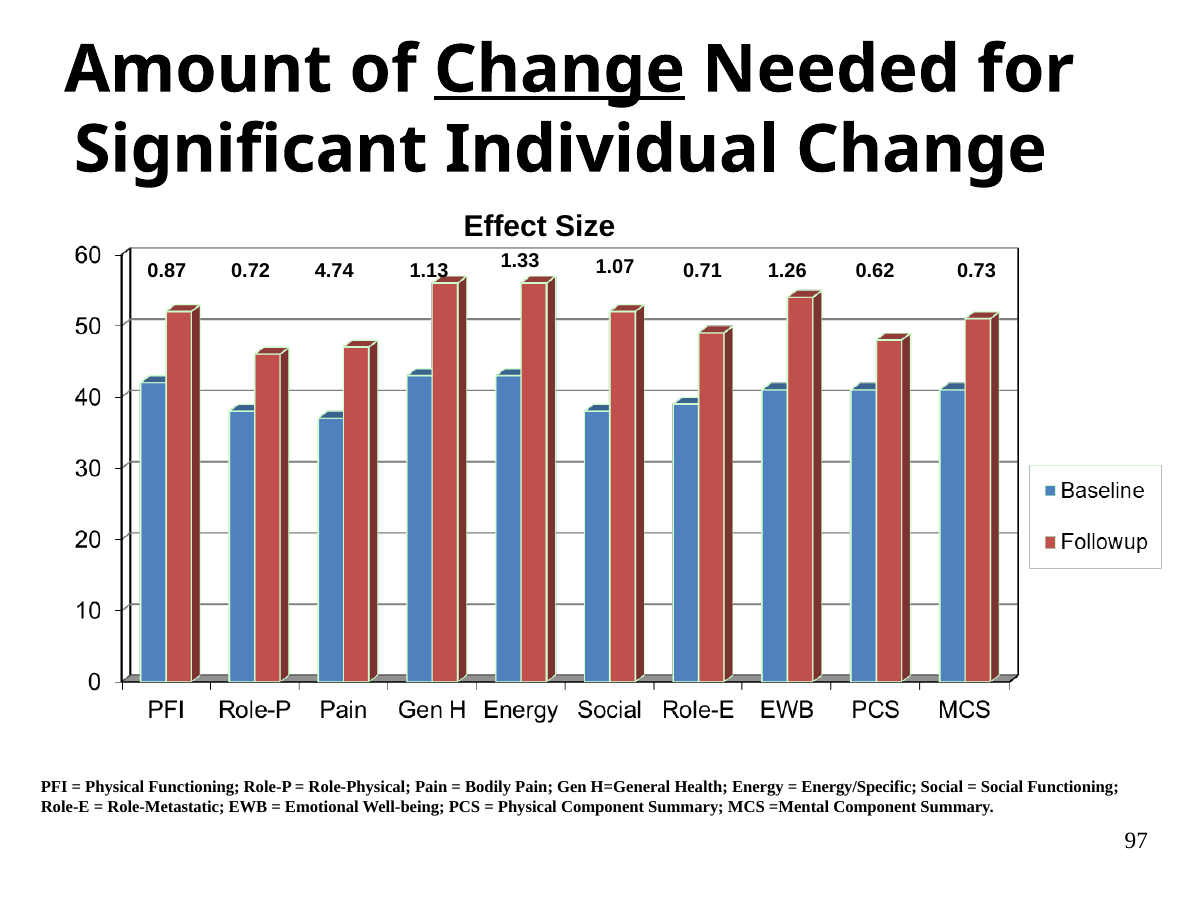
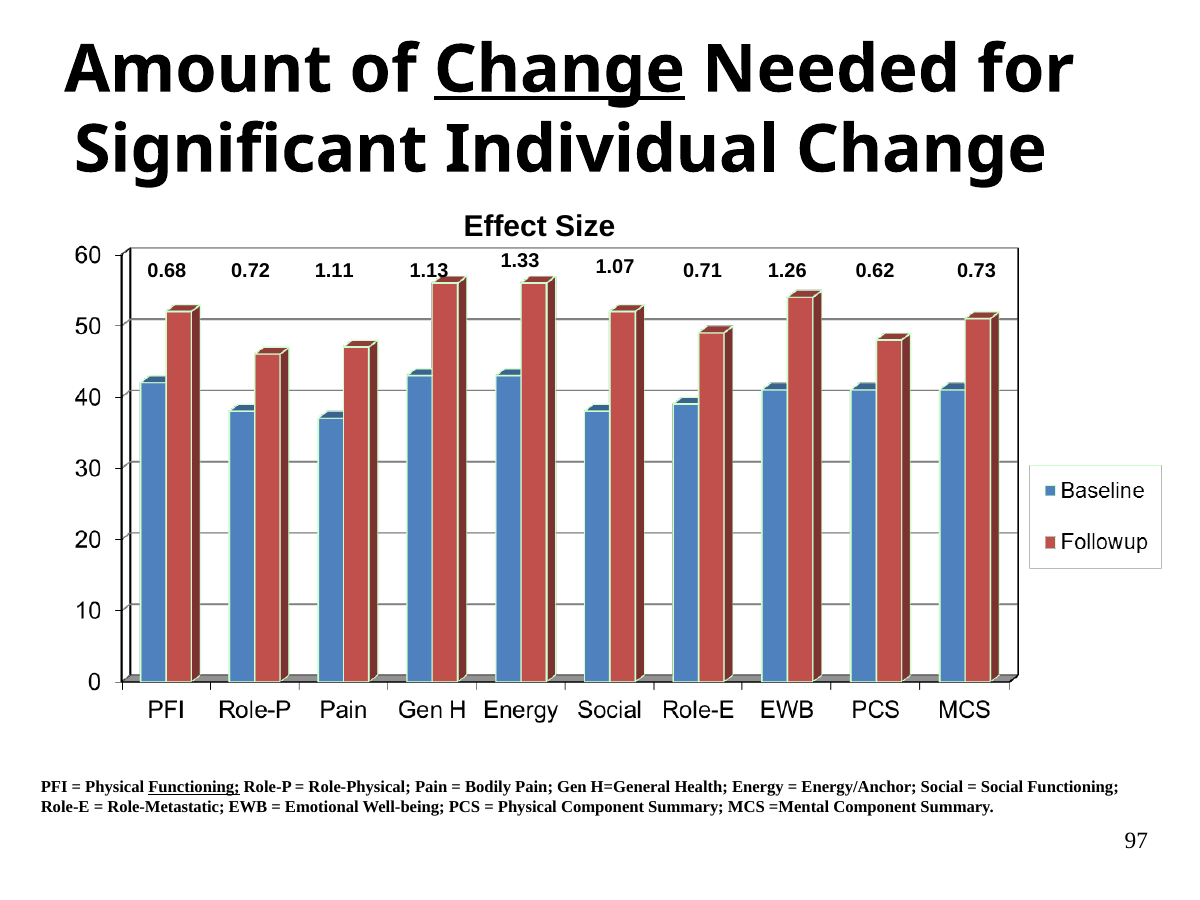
0.87: 0.87 -> 0.68
4.74: 4.74 -> 1.11
Functioning at (194, 787) underline: none -> present
Energy/Specific: Energy/Specific -> Energy/Anchor
